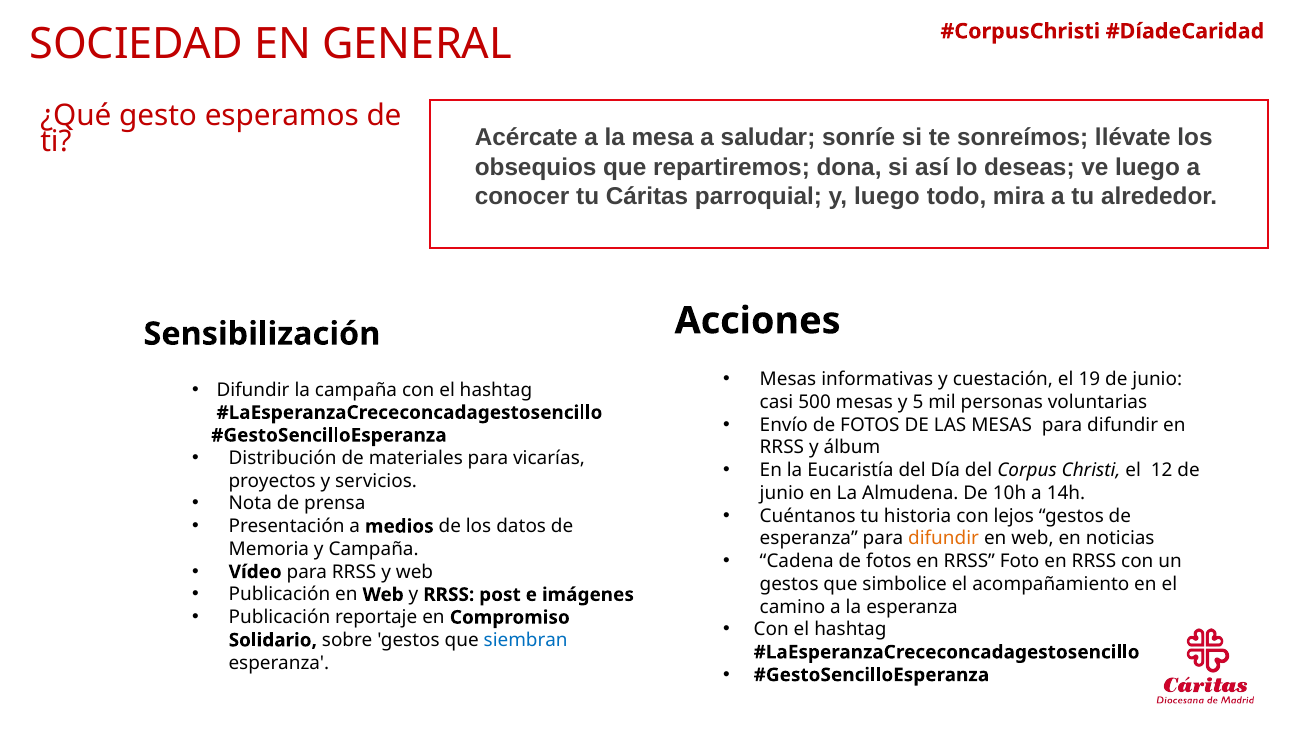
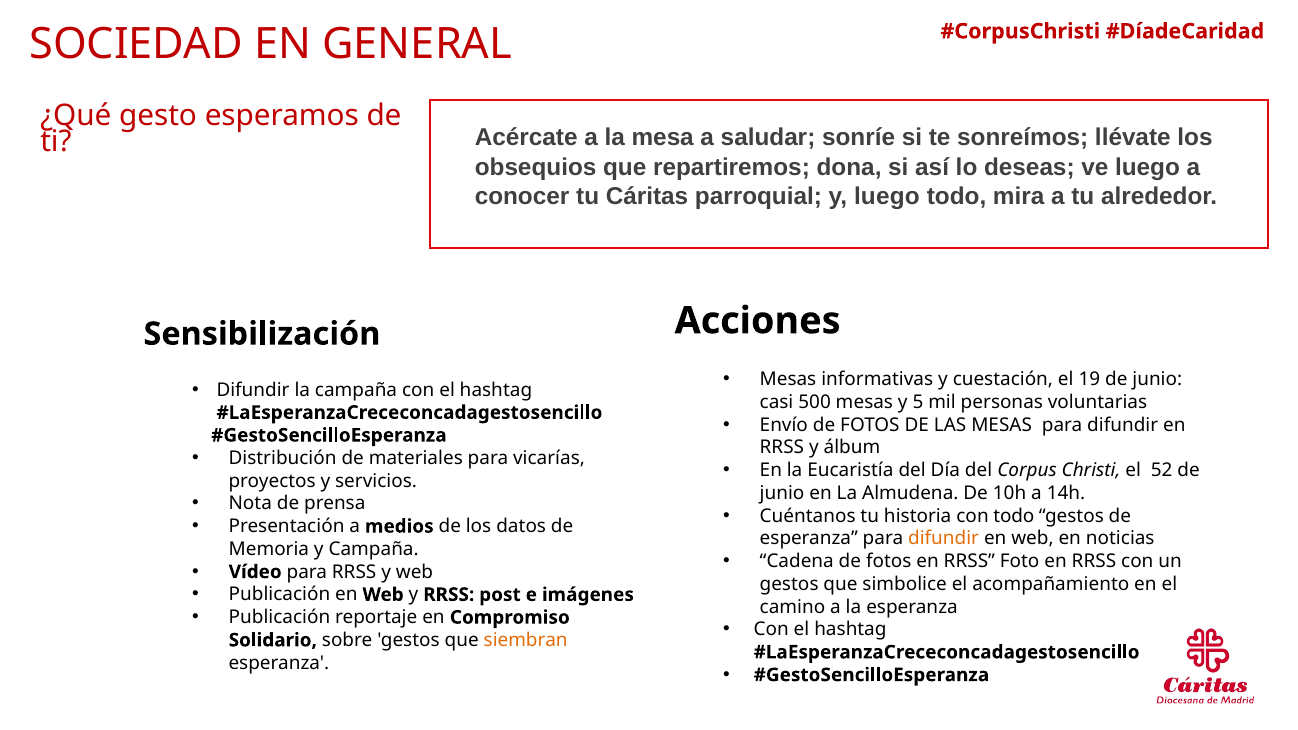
12: 12 -> 52
con lejos: lejos -> todo
siembran colour: blue -> orange
